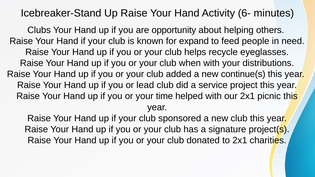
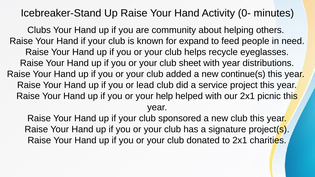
6-: 6- -> 0-
opportunity: opportunity -> community
when: when -> sheet
with your: your -> year
time: time -> help
